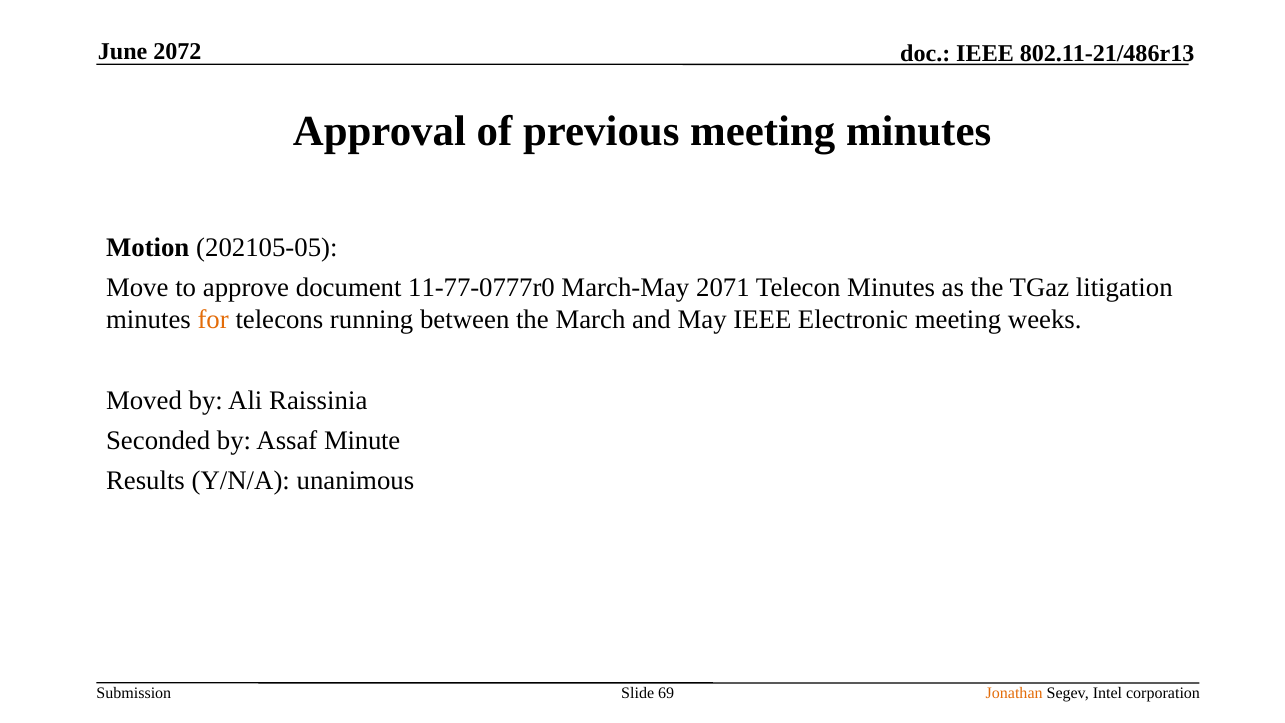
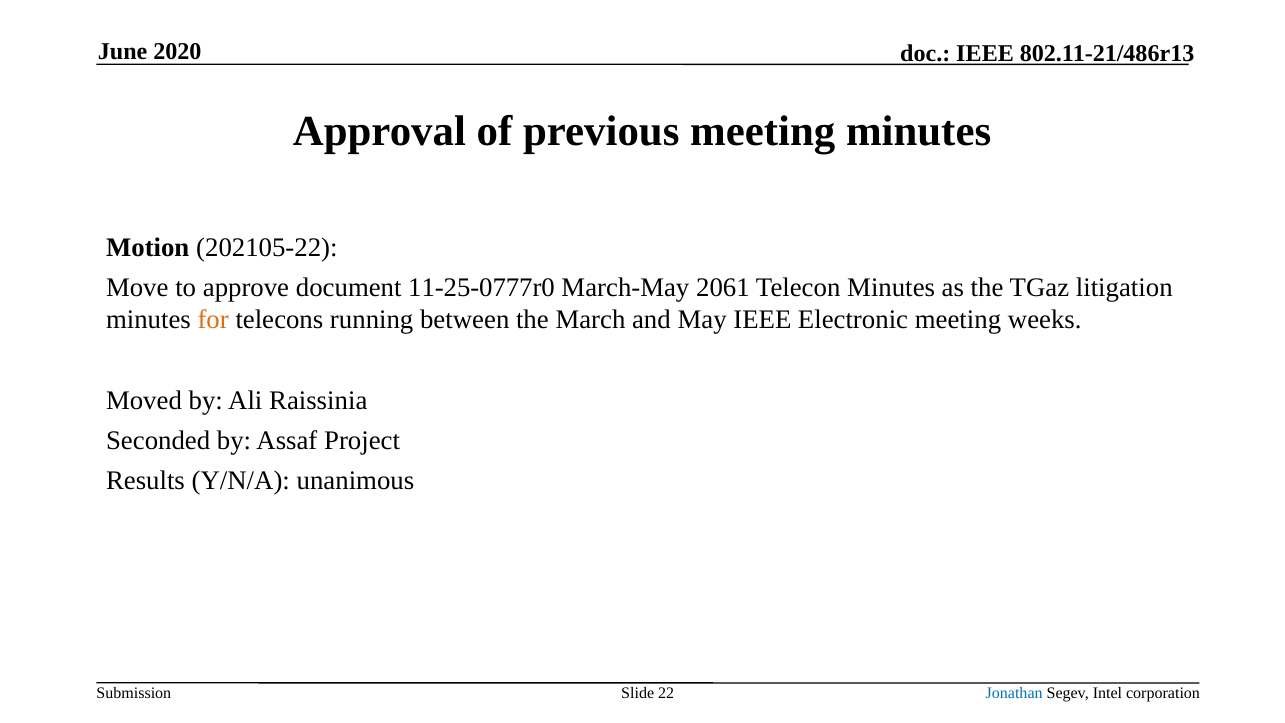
2072: 2072 -> 2020
202105-05: 202105-05 -> 202105-22
11-77-0777r0: 11-77-0777r0 -> 11-25-0777r0
2071: 2071 -> 2061
Minute: Minute -> Project
69: 69 -> 22
Jonathan colour: orange -> blue
